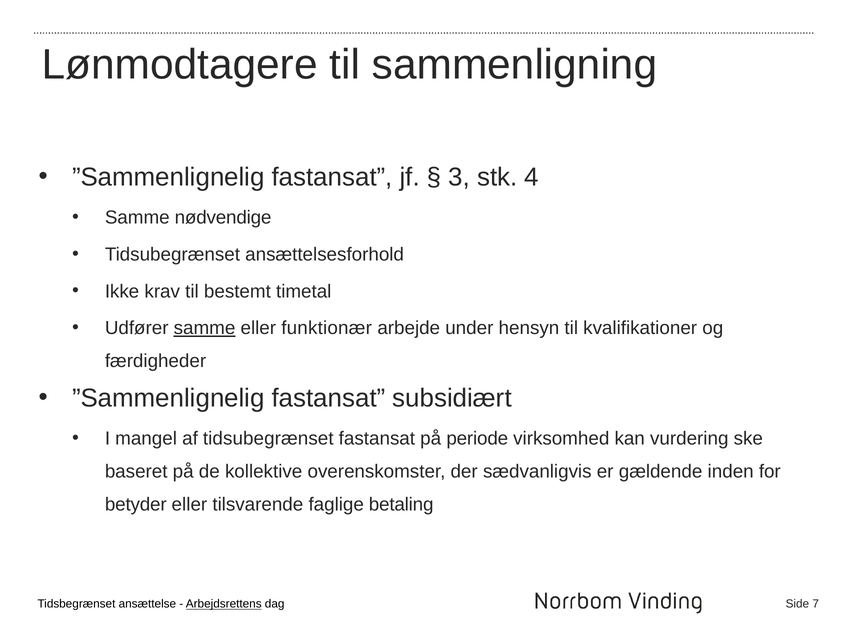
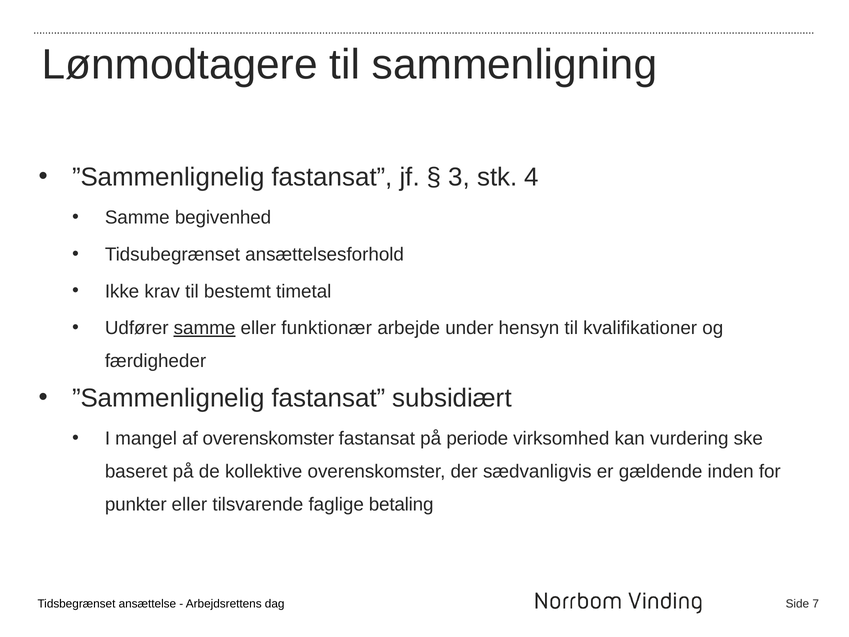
nødvendige: nødvendige -> begivenhed
af tidsubegrænset: tidsubegrænset -> overenskomster
betyder: betyder -> punkter
Arbejdsrettens underline: present -> none
